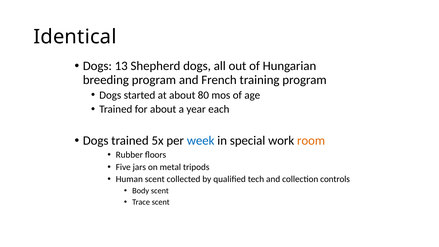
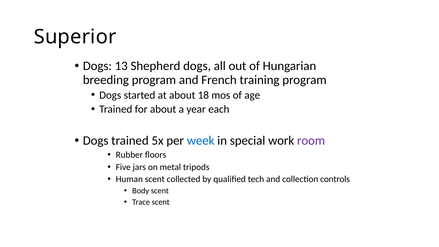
Identical: Identical -> Superior
80: 80 -> 18
room colour: orange -> purple
